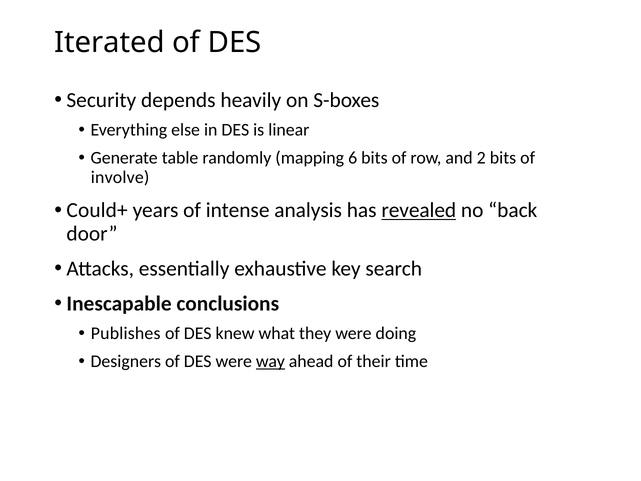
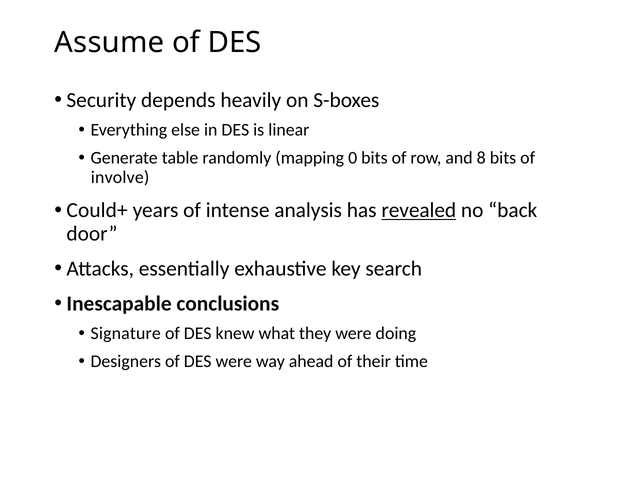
Iterated: Iterated -> Assume
6: 6 -> 0
2: 2 -> 8
Publishes: Publishes -> Signature
way underline: present -> none
